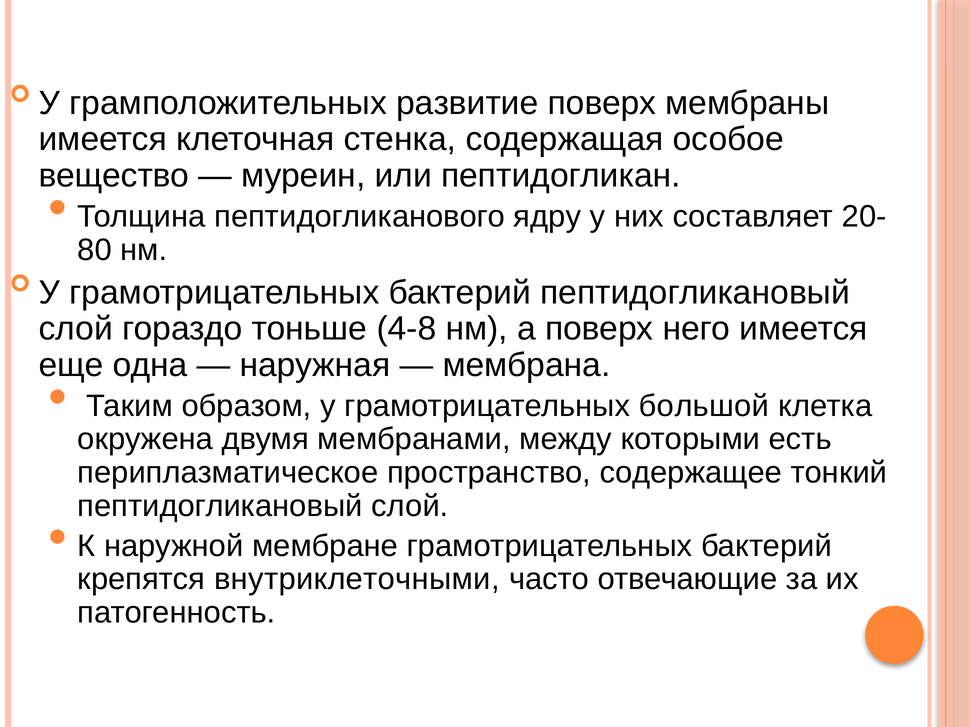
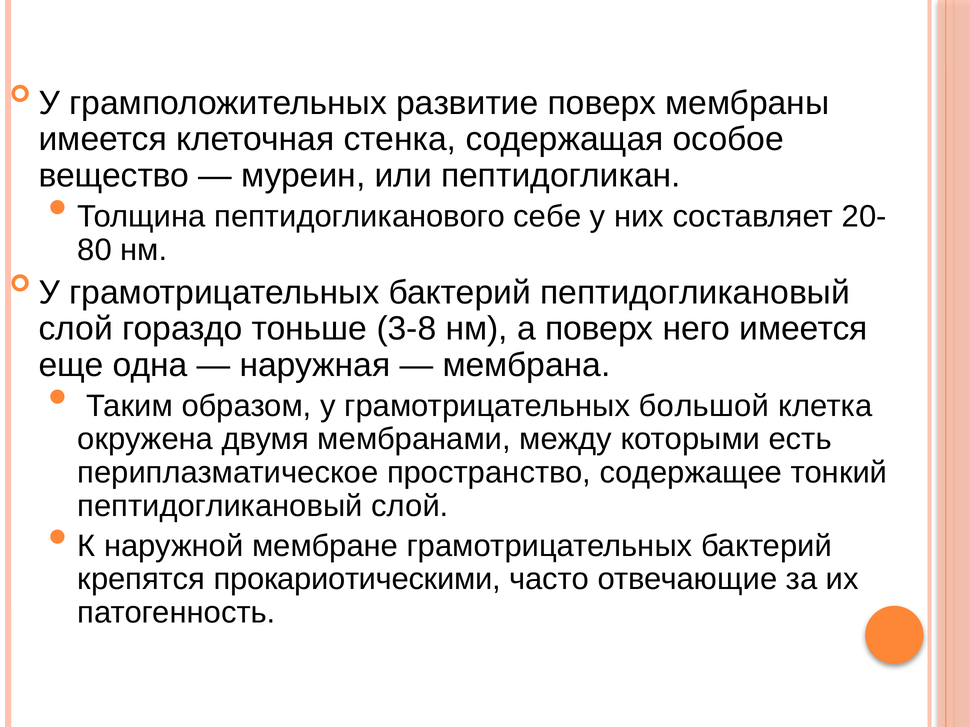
ядру: ядру -> себе
4-8: 4-8 -> 3-8
внутриклеточными: внутриклеточными -> прокариотическими
